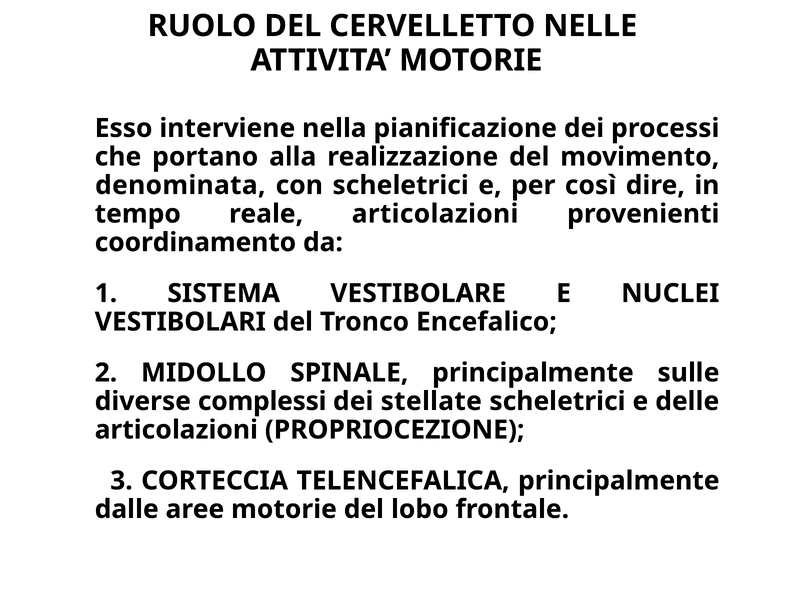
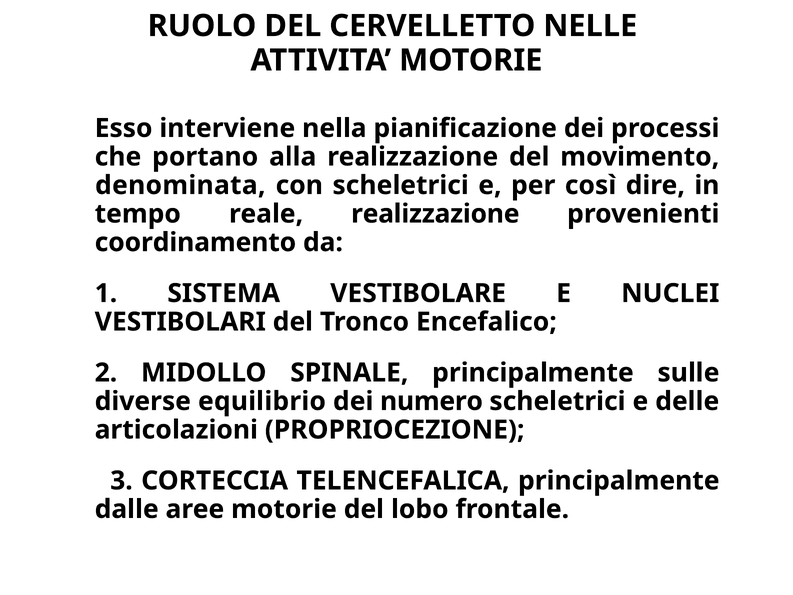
reale articolazioni: articolazioni -> realizzazione
complessi: complessi -> equilibrio
stellate: stellate -> numero
